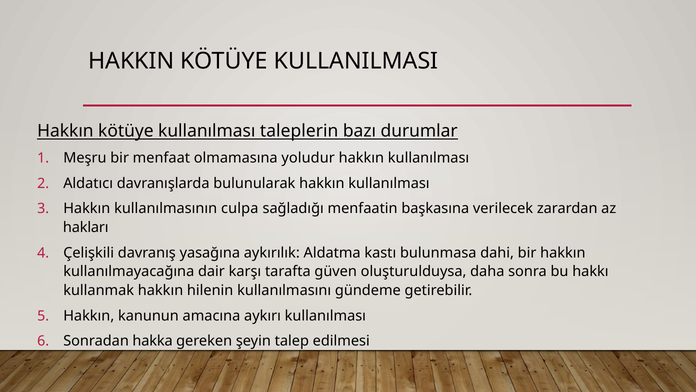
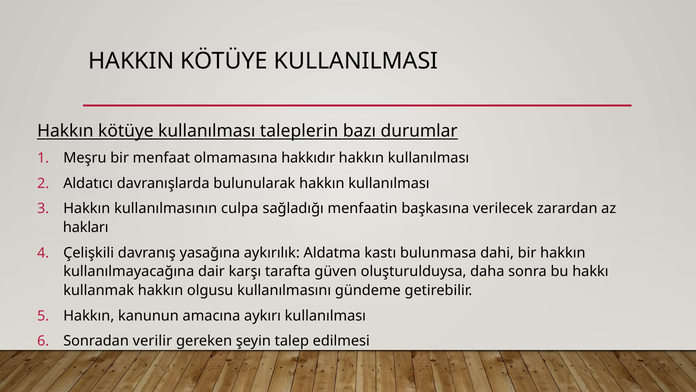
yoludur: yoludur -> hakkıdır
hilenin: hilenin -> olgusu
hakka: hakka -> verilir
